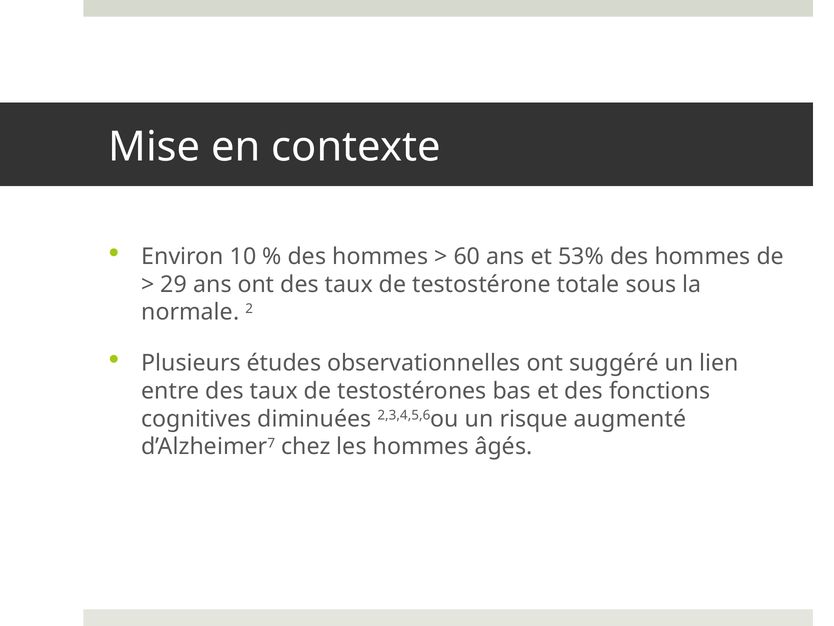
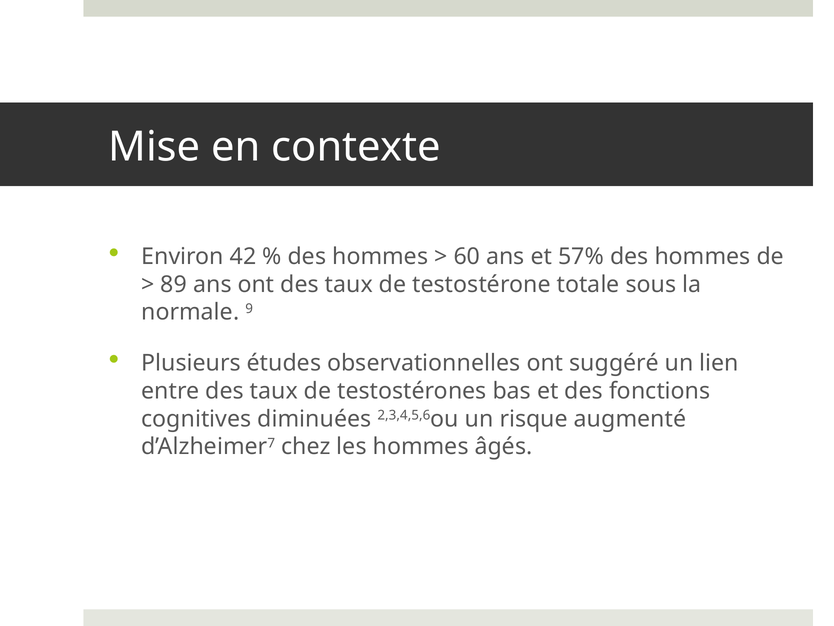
10: 10 -> 42
53%: 53% -> 57%
29: 29 -> 89
2: 2 -> 9
